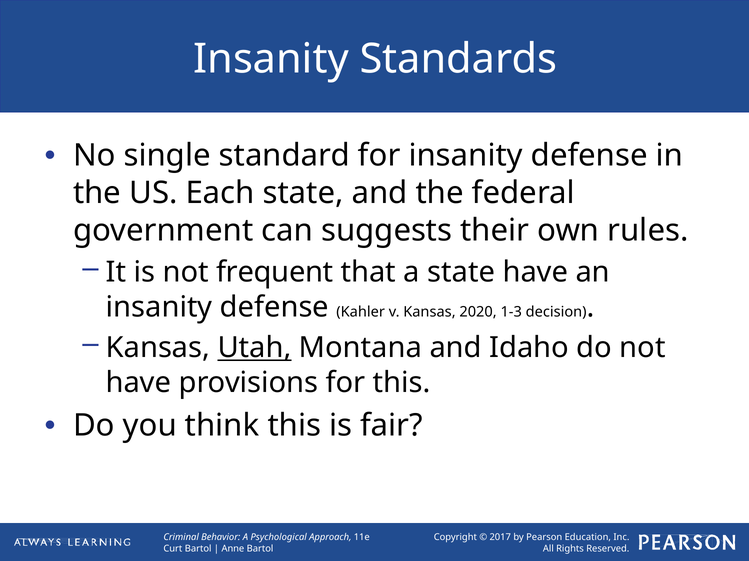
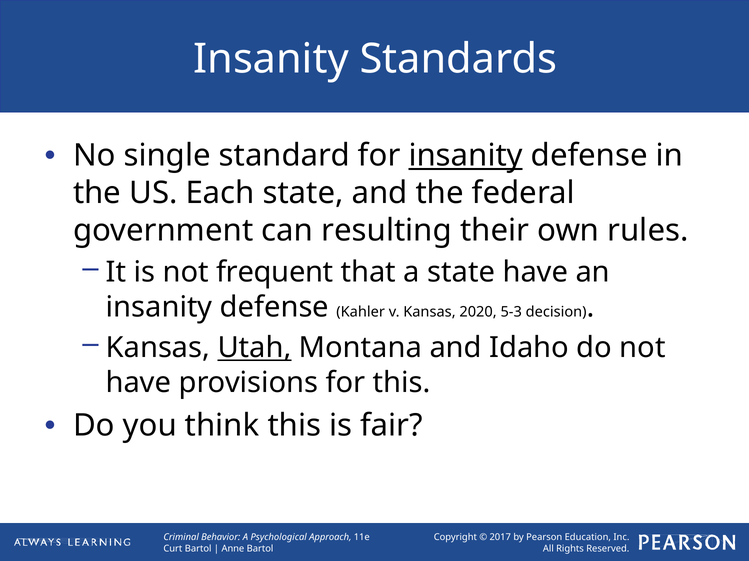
insanity at (466, 156) underline: none -> present
suggests: suggests -> resulting
1-3: 1-3 -> 5-3
